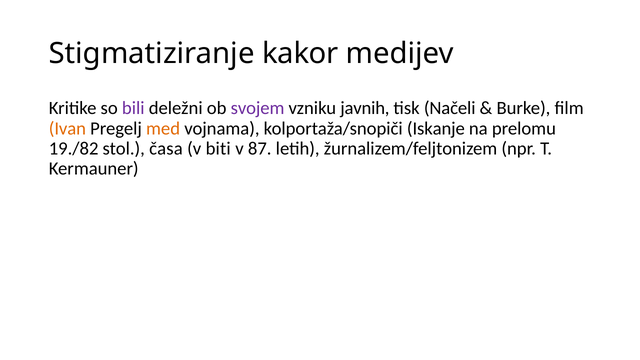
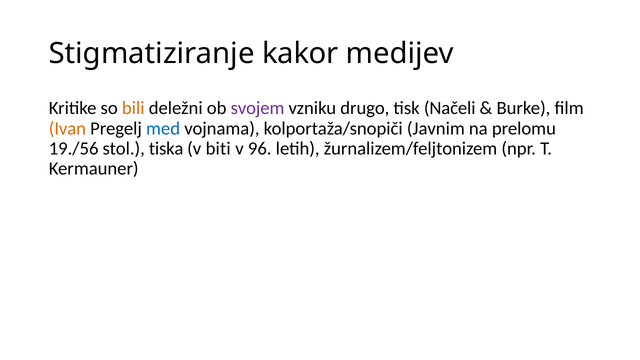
bili colour: purple -> orange
javnih: javnih -> drugo
med colour: orange -> blue
Iskanje: Iskanje -> Javnim
19./82: 19./82 -> 19./56
časa: časa -> tiska
87: 87 -> 96
